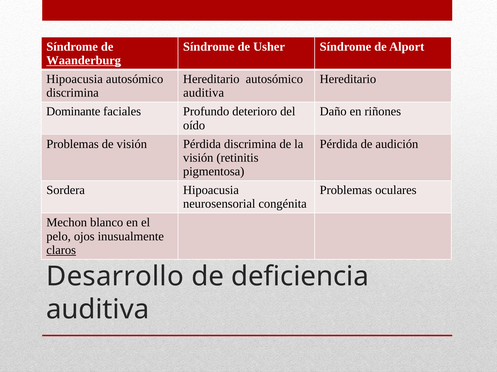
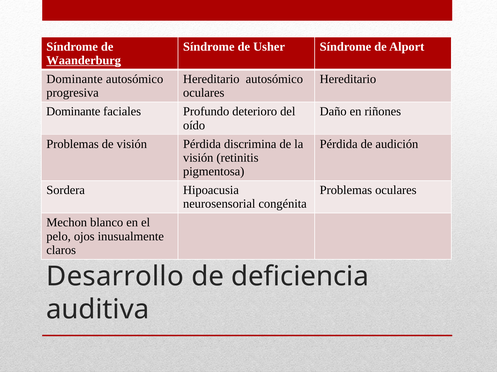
Hipoacusia at (75, 79): Hipoacusia -> Dominante
discrimina at (73, 93): discrimina -> progresiva
auditiva at (204, 93): auditiva -> oculares
claros underline: present -> none
